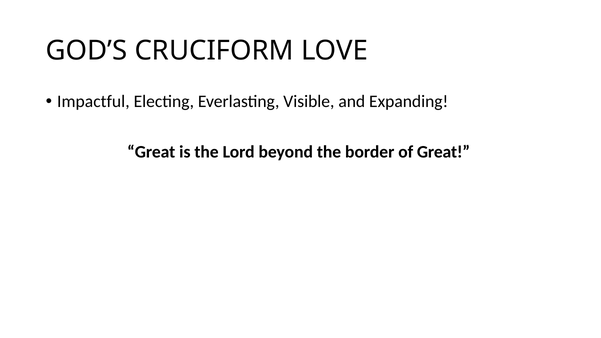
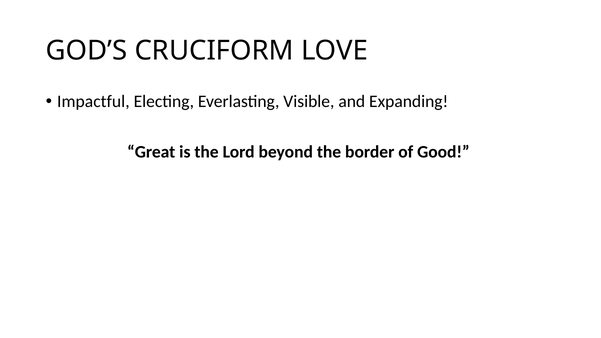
of Great: Great -> Good
